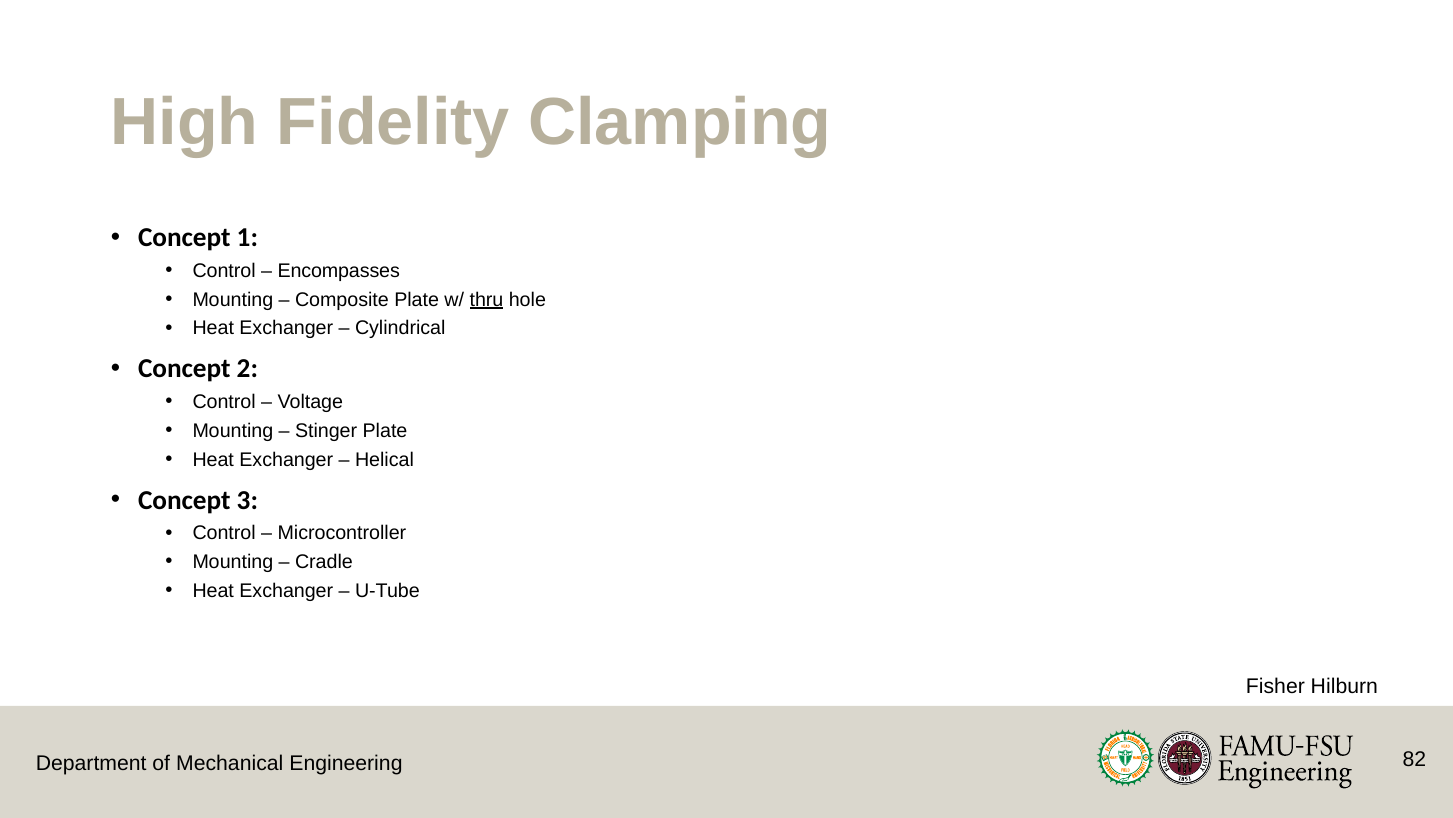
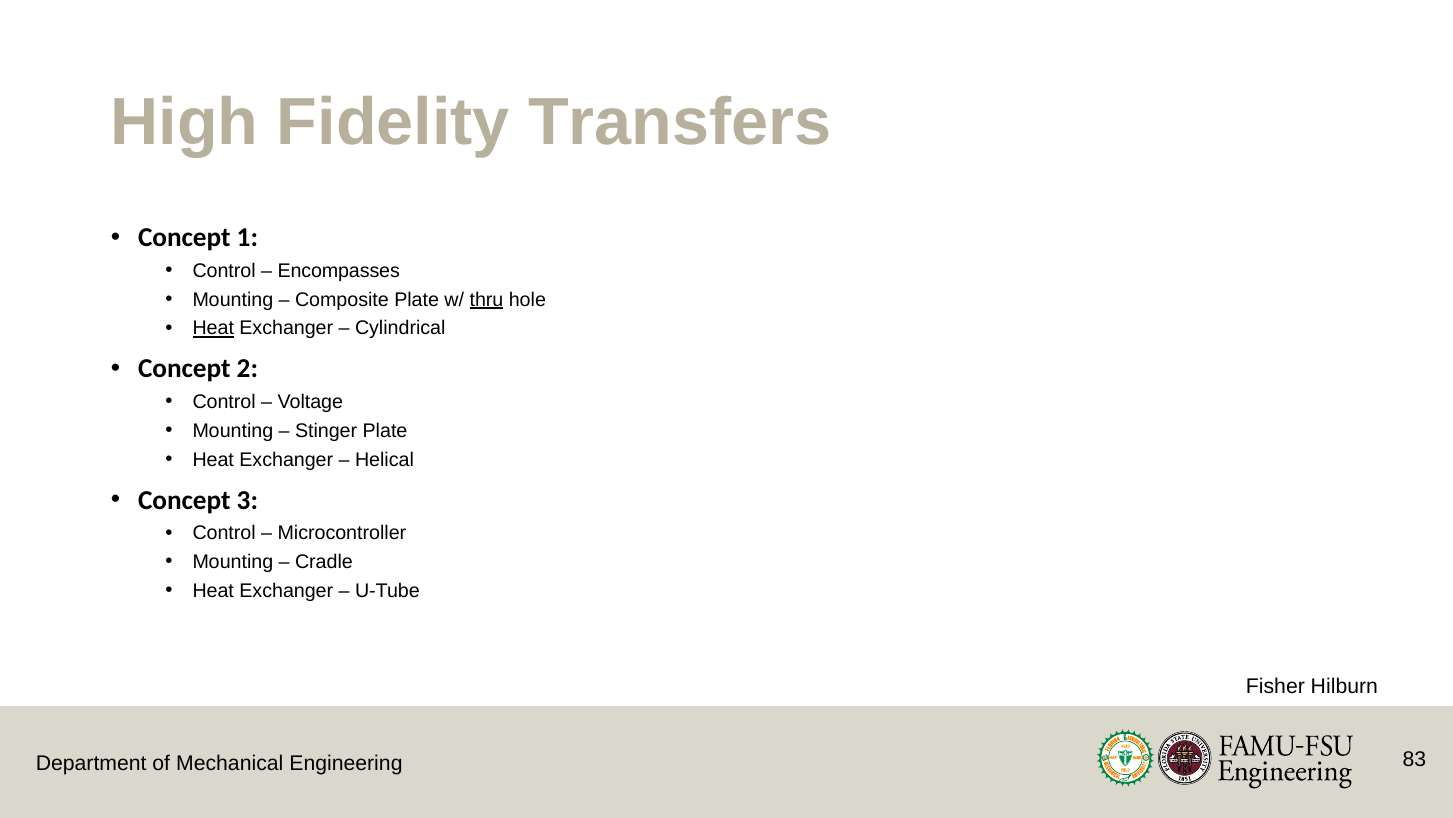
Clamping: Clamping -> Transfers
Heat at (213, 328) underline: none -> present
82: 82 -> 83
